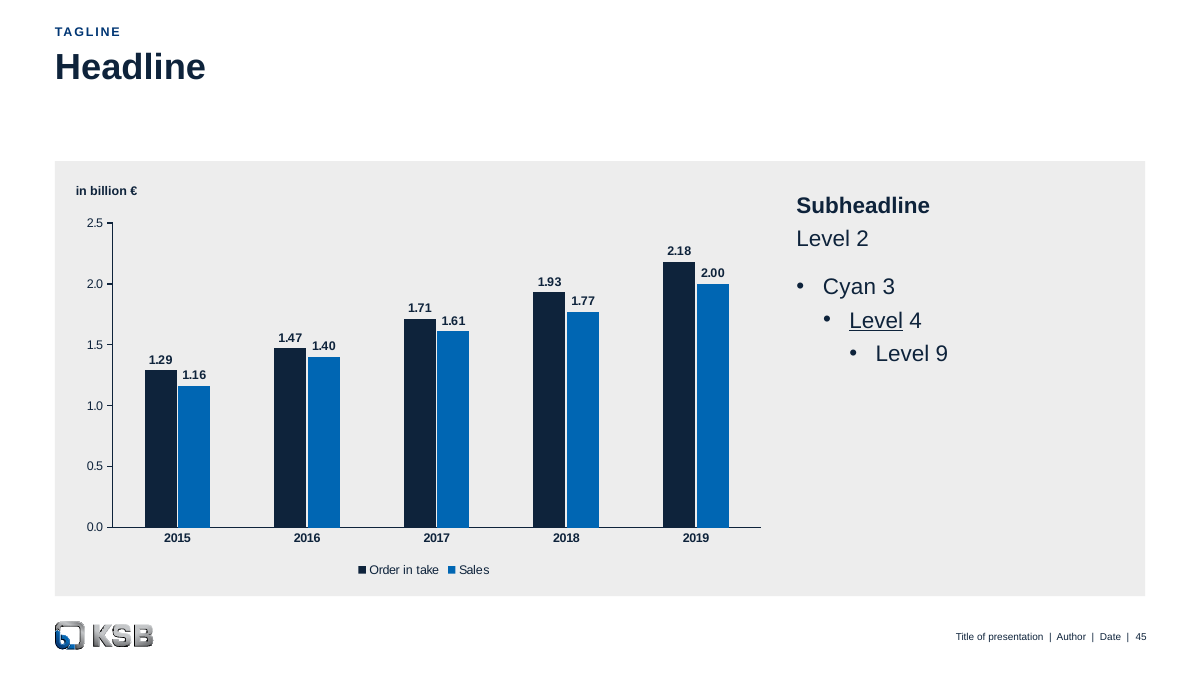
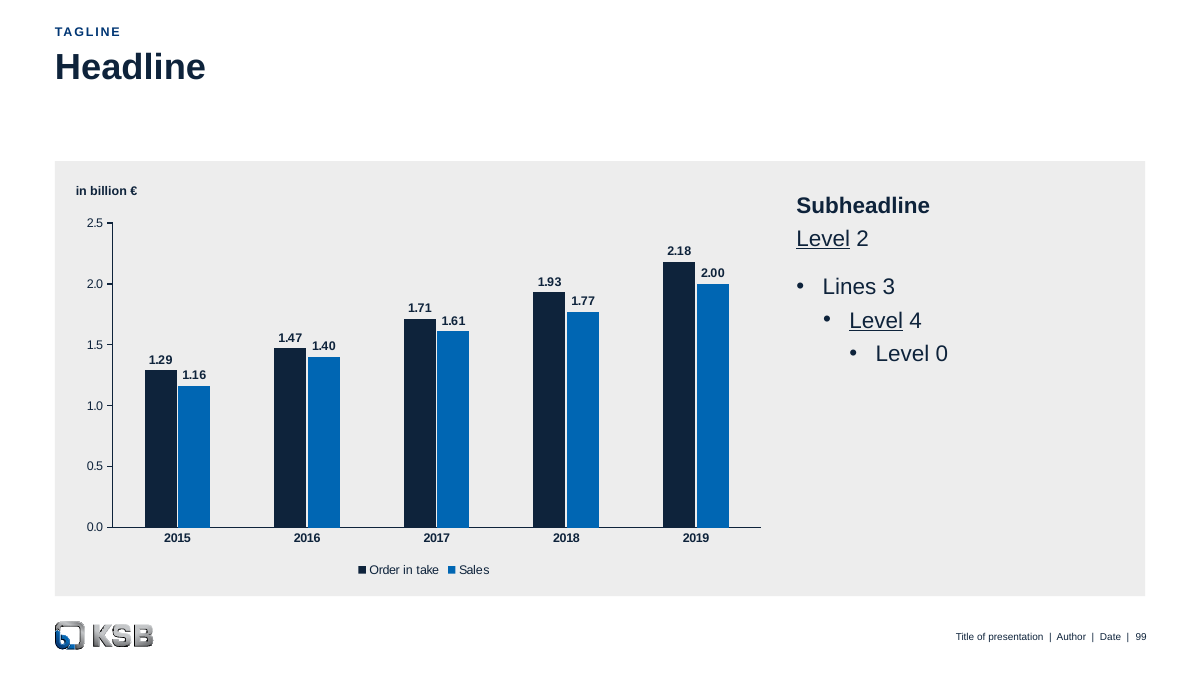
Level at (823, 239) underline: none -> present
Cyan: Cyan -> Lines
9: 9 -> 0
45: 45 -> 99
